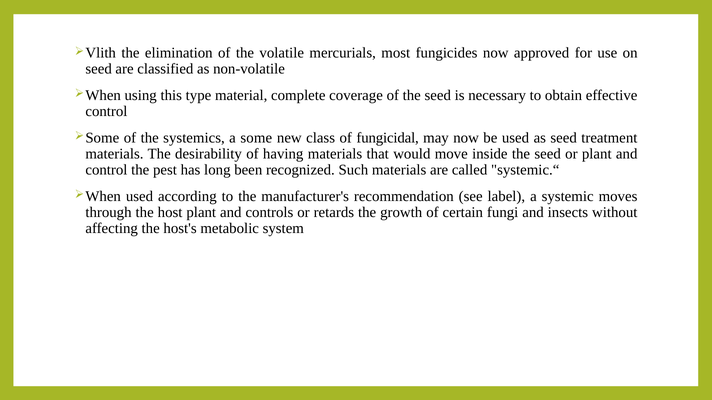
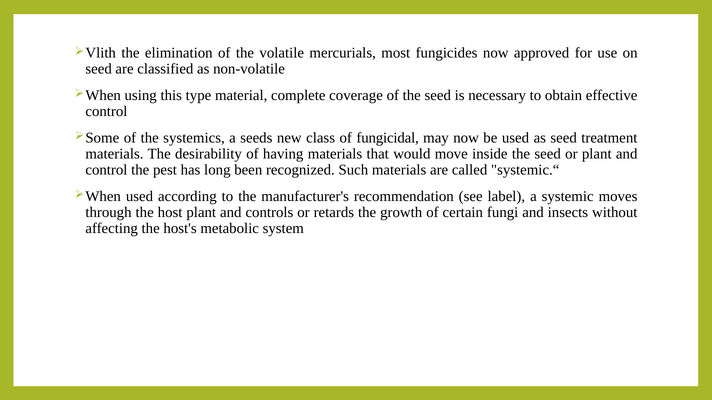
some: some -> seeds
